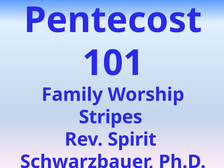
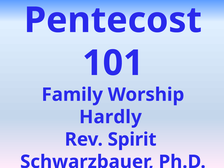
Stripes: Stripes -> Hardly
